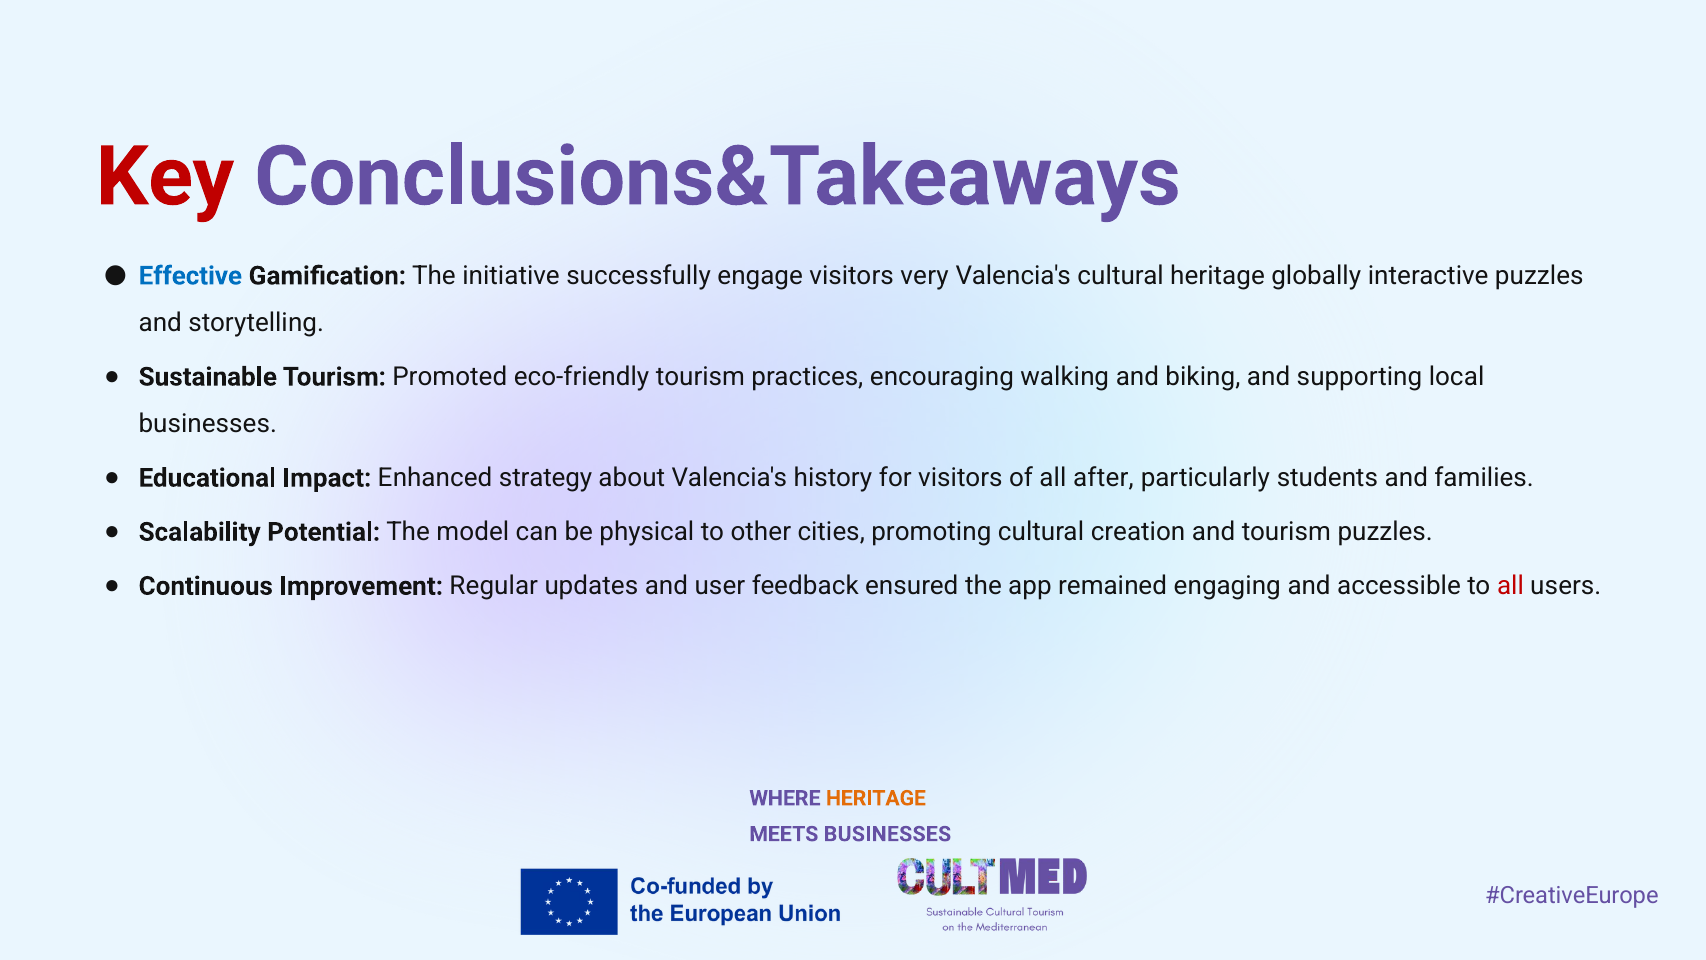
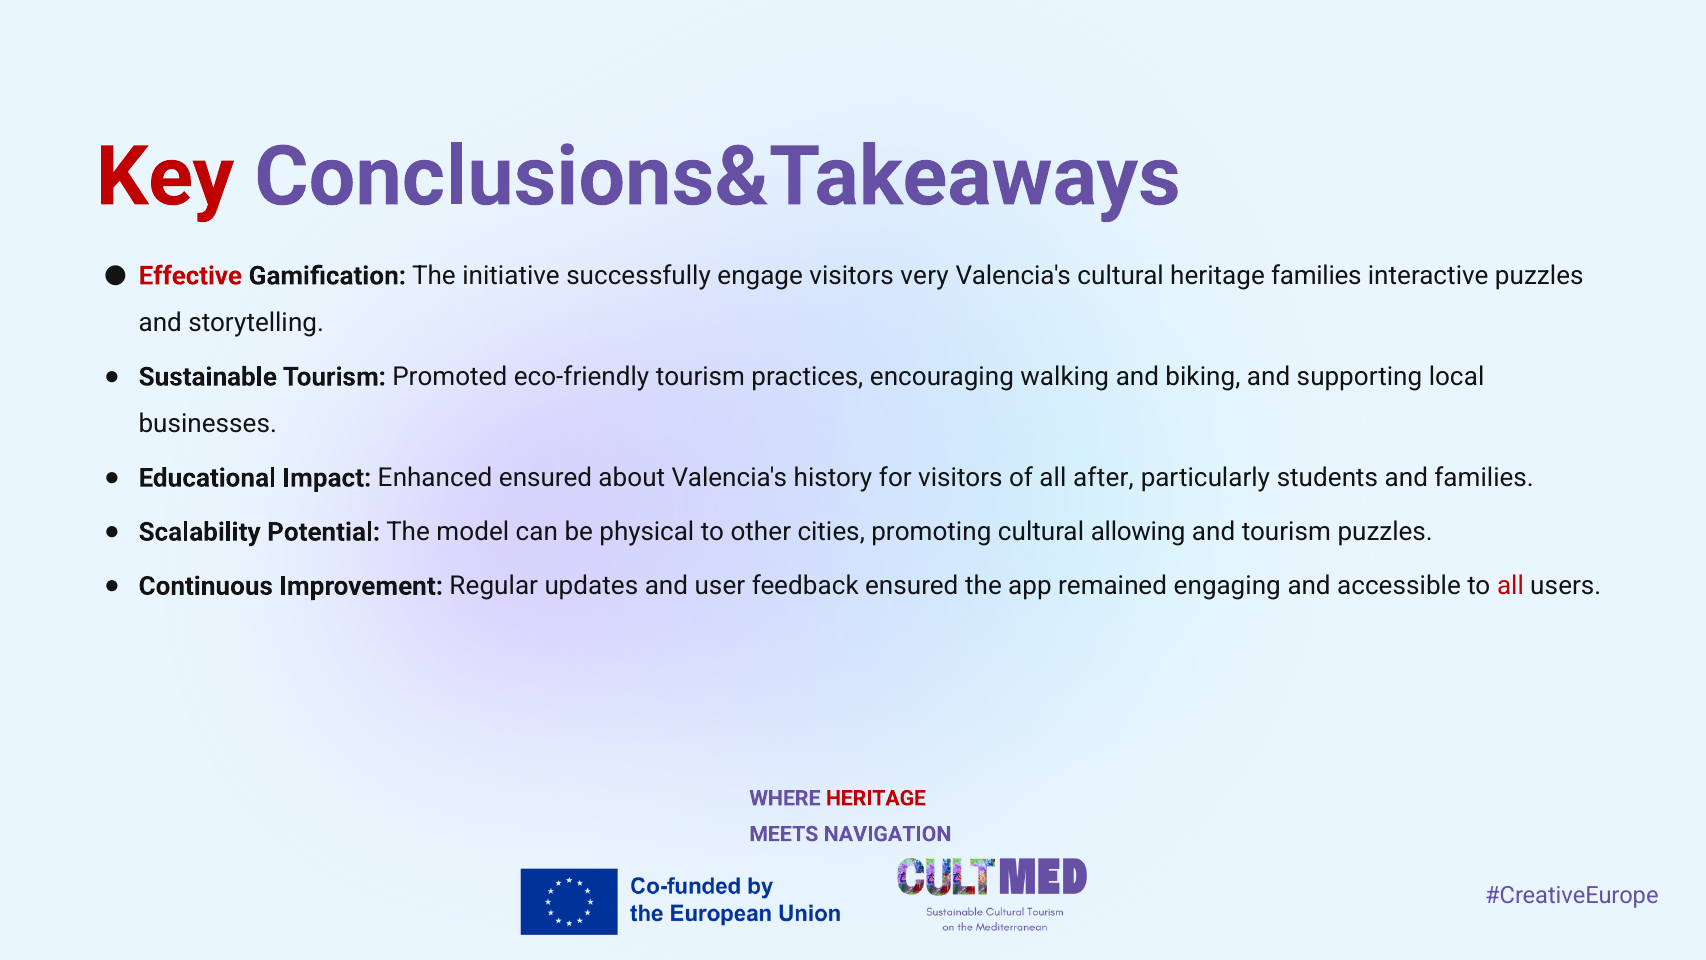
Effective colour: blue -> red
heritage globally: globally -> families
Enhanced strategy: strategy -> ensured
creation: creation -> allowing
HERITAGE at (876, 798) colour: orange -> red
MEETS BUSINESSES: BUSINESSES -> NAVIGATION
